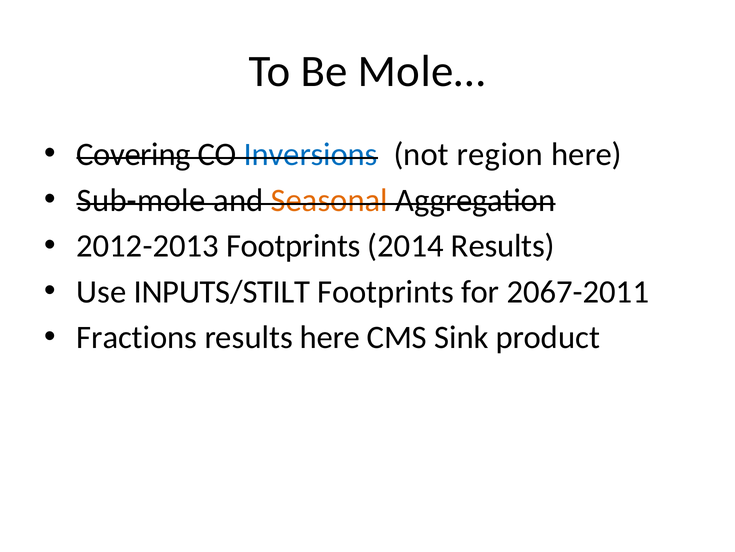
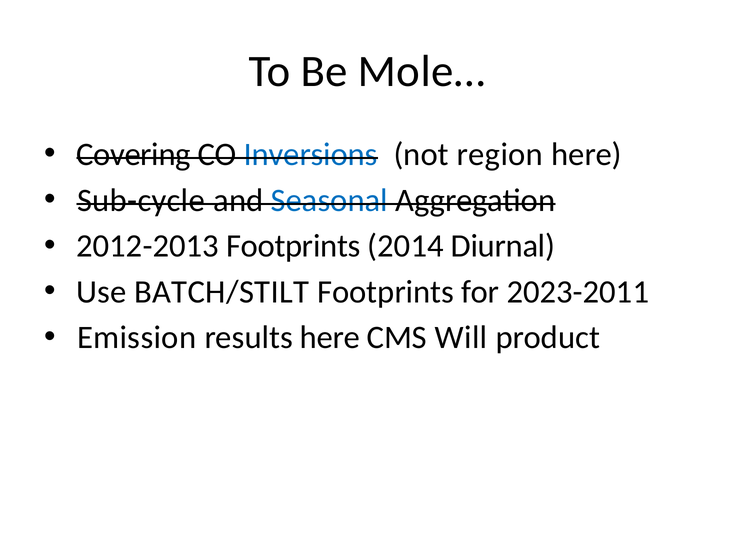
Sub-mole: Sub-mole -> Sub-cycle
Seasonal colour: orange -> blue
2014 Results: Results -> Diurnal
INPUTS/STILT: INPUTS/STILT -> BATCH/STILT
2067-2011: 2067-2011 -> 2023-2011
Fractions: Fractions -> Emission
Sink: Sink -> Will
